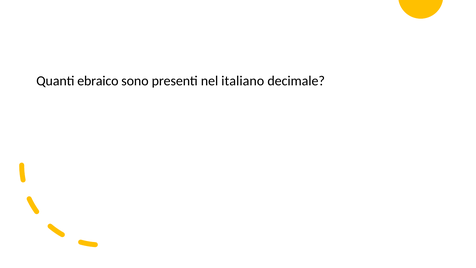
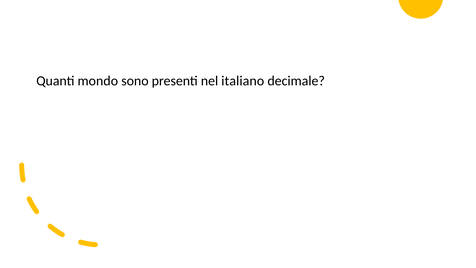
ebraico: ebraico -> mondo
